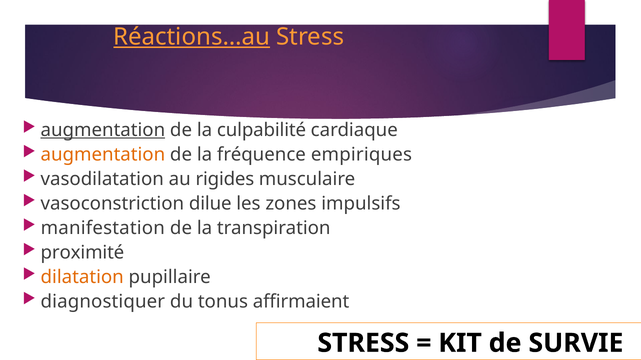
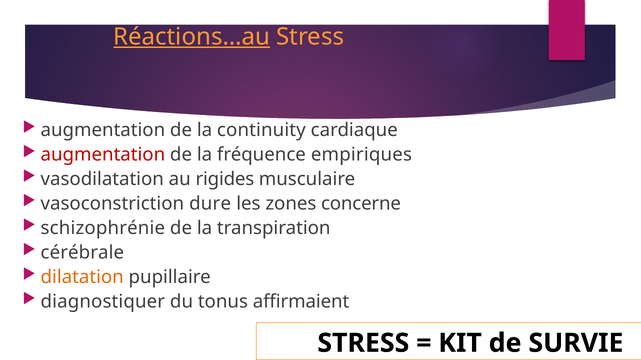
augmentation at (103, 130) underline: present -> none
culpabilité: culpabilité -> continuity
augmentation at (103, 155) colour: orange -> red
dilue: dilue -> dure
impulsifs: impulsifs -> concerne
manifestation: manifestation -> schizophrénie
proximité: proximité -> cérébrale
